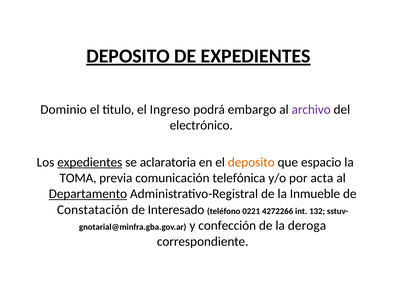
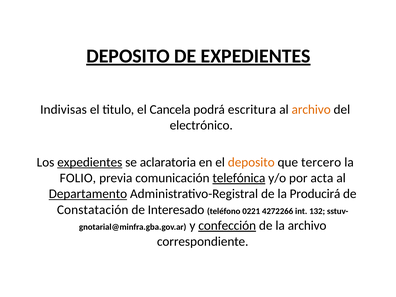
Dominio: Dominio -> Indivisas
Ingreso: Ingreso -> Cancela
embargo: embargo -> escritura
archivo at (311, 109) colour: purple -> orange
espacio: espacio -> tercero
TOMA: TOMA -> FOLIO
telefónica underline: none -> present
Inmueble: Inmueble -> Producirá
confección underline: none -> present
la deroga: deroga -> archivo
